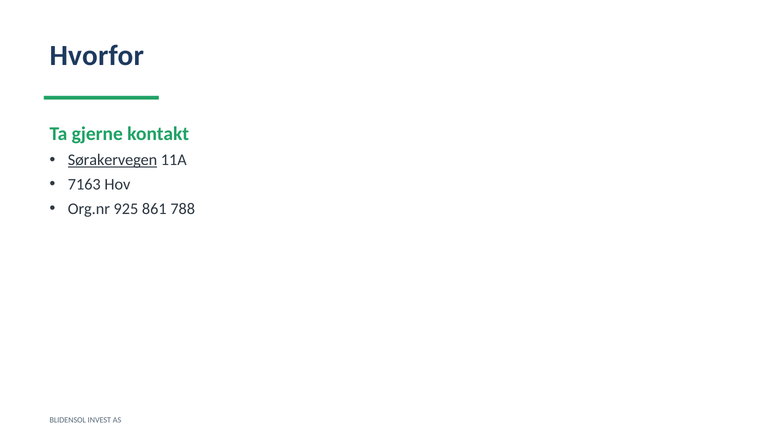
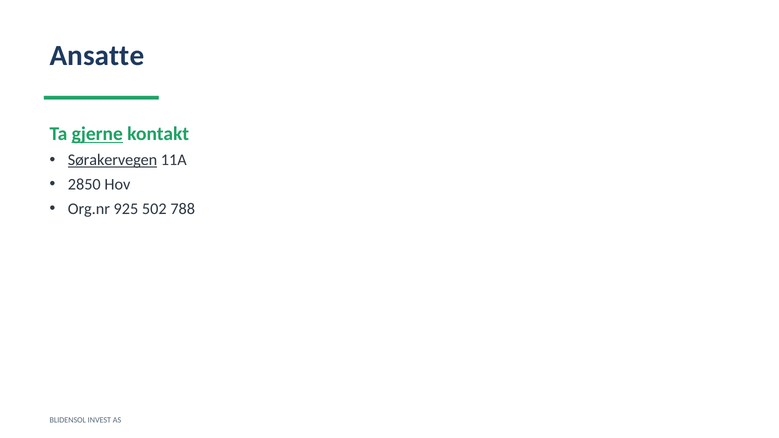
Hvorfor: Hvorfor -> Ansatte
gjerne underline: none -> present
7163: 7163 -> 2850
861: 861 -> 502
